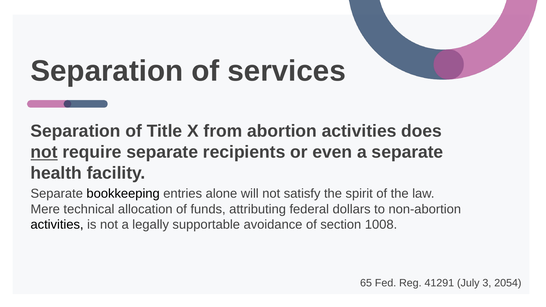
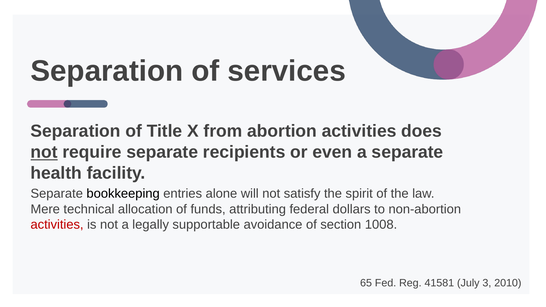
activities at (57, 225) colour: black -> red
41291: 41291 -> 41581
2054: 2054 -> 2010
